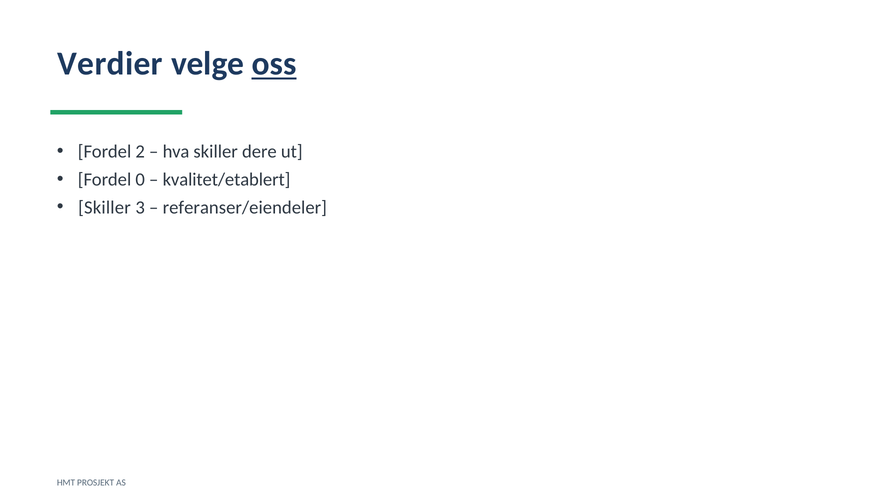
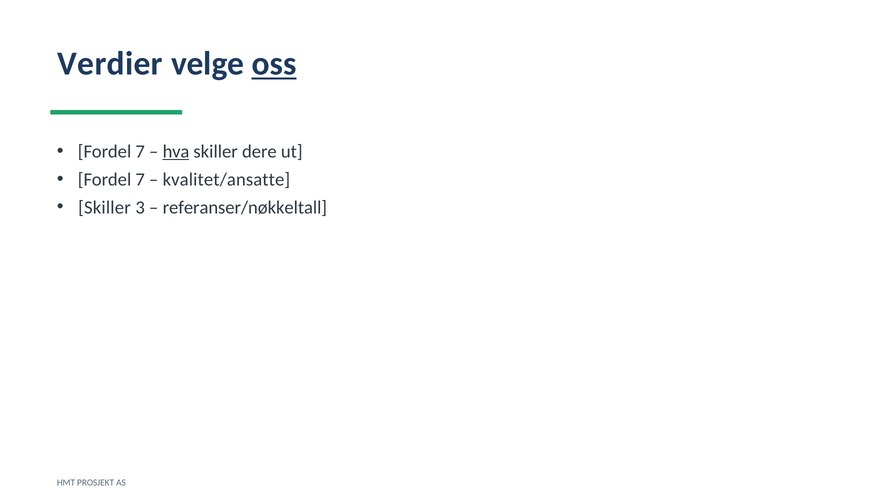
2 at (140, 151): 2 -> 7
hva underline: none -> present
0 at (140, 179): 0 -> 7
kvalitet/etablert: kvalitet/etablert -> kvalitet/ansatte
referanser/eiendeler: referanser/eiendeler -> referanser/nøkkeltall
